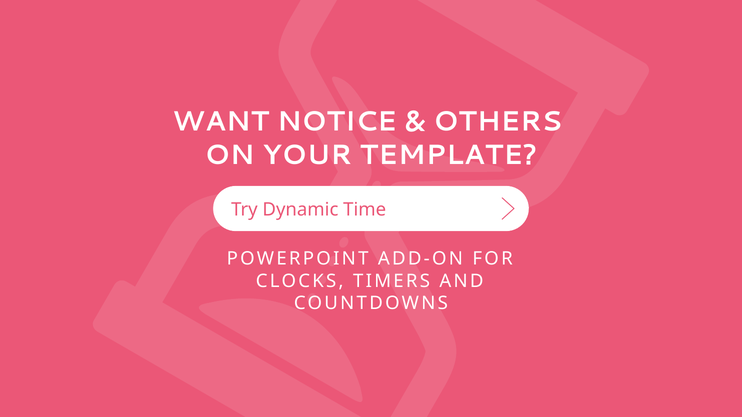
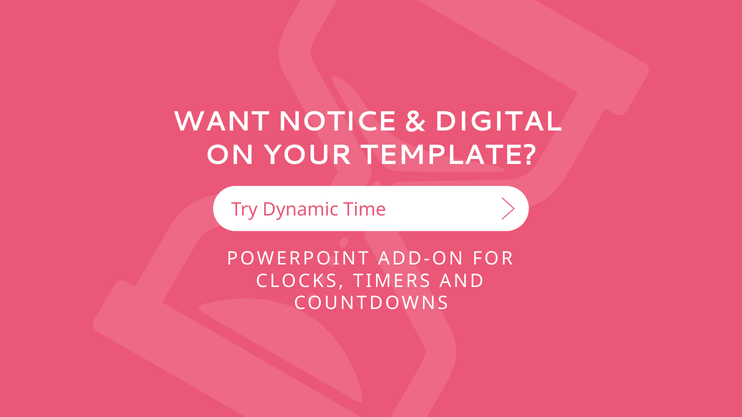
OTHERS: OTHERS -> DIGITAL
